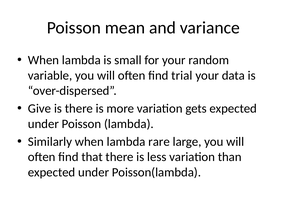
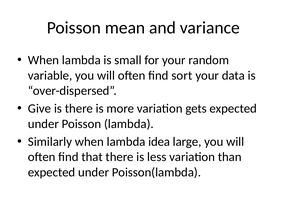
trial: trial -> sort
rare: rare -> idea
